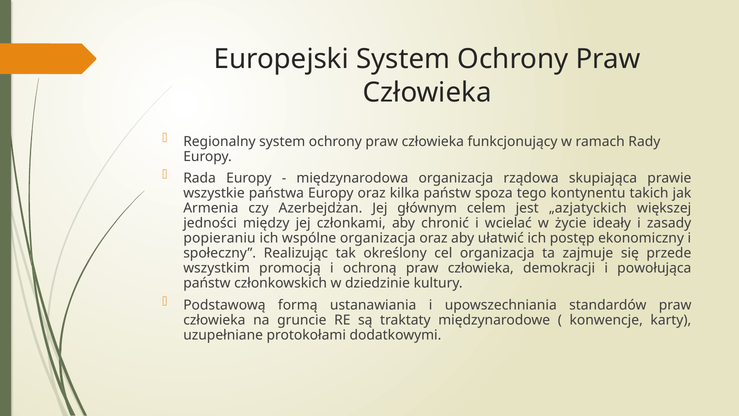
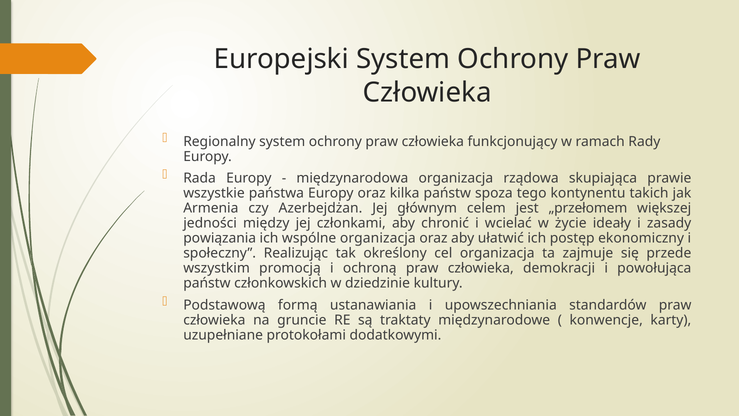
„azjatyckich: „azjatyckich -> „przełomem
popieraniu: popieraniu -> powiązania
